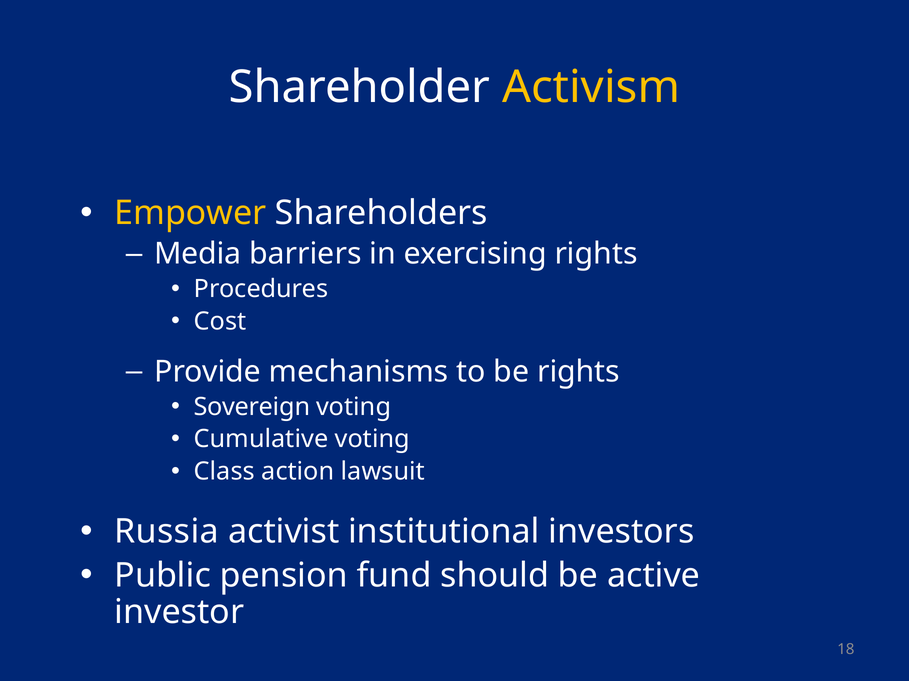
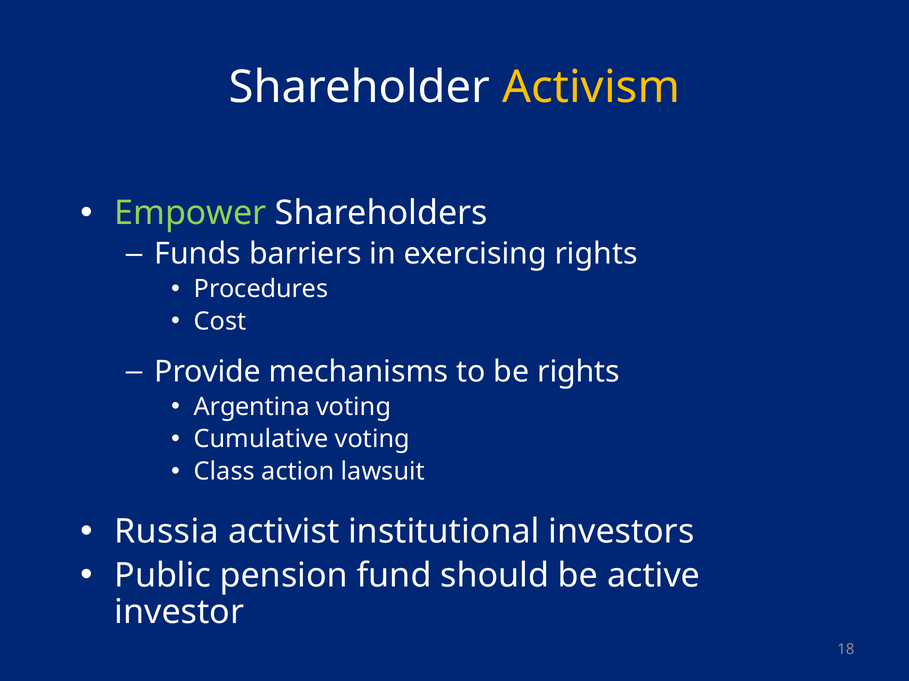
Empower colour: yellow -> light green
Media: Media -> Funds
Sovereign: Sovereign -> Argentina
